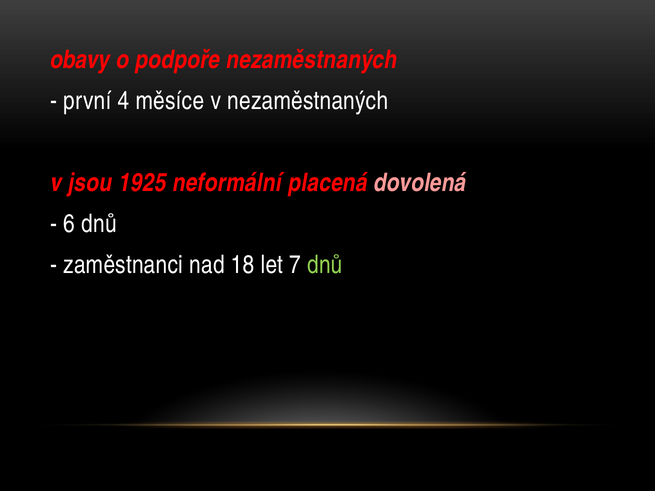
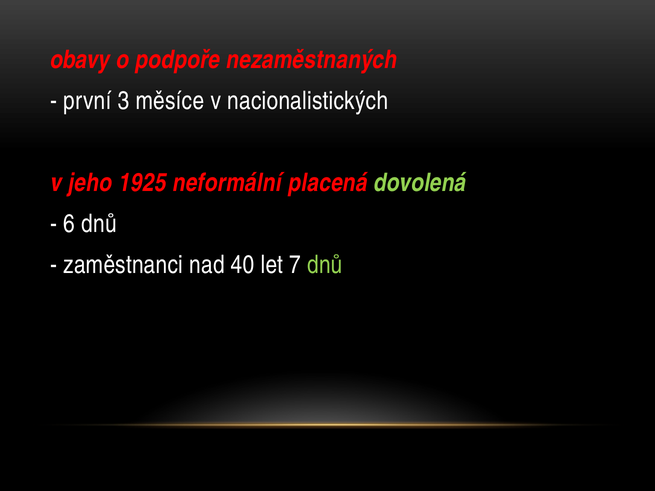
4: 4 -> 3
v nezaměstnaných: nezaměstnaných -> nacionalistických
jsou: jsou -> jeho
dovolená colour: pink -> light green
18: 18 -> 40
